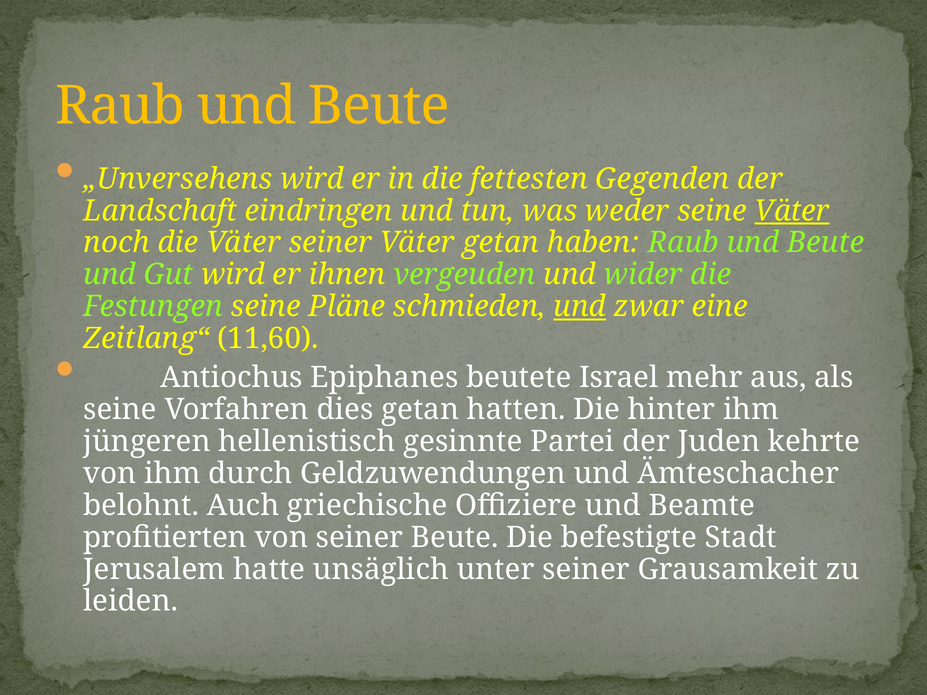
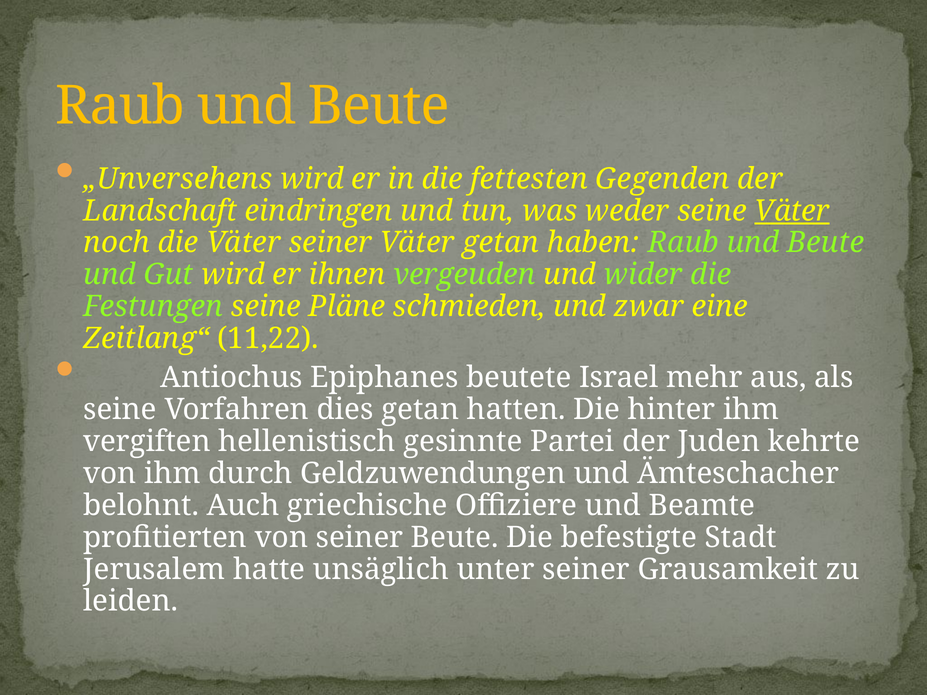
und at (580, 307) underline: present -> none
11,60: 11,60 -> 11,22
jüngeren: jüngeren -> vergiften
